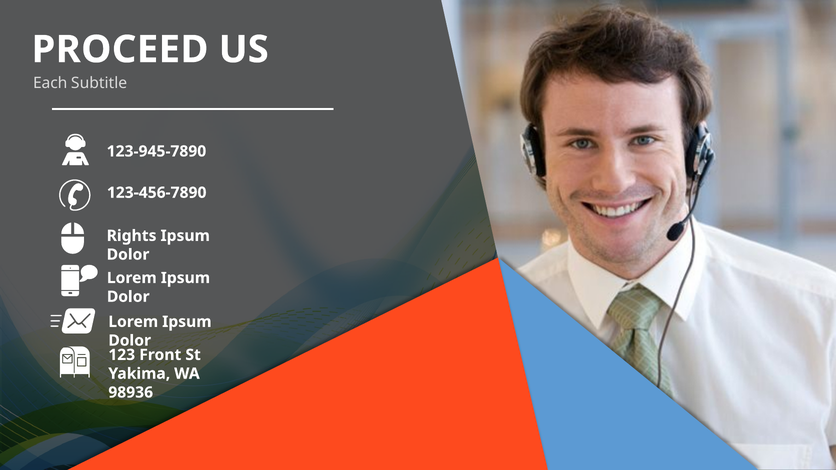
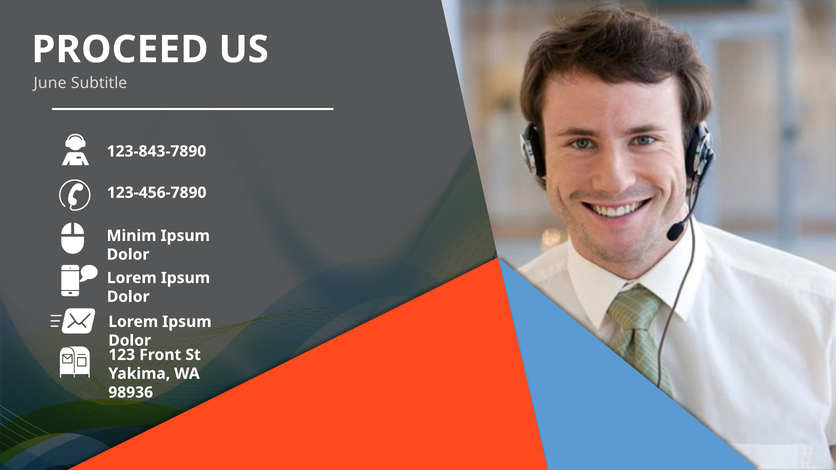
Each: Each -> June
123-945-7890: 123-945-7890 -> 123-843-7890
Rights: Rights -> Minim
